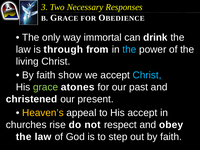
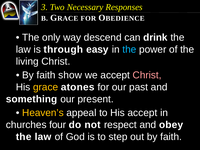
immortal: immortal -> descend
from: from -> easy
Christ at (147, 75) colour: light blue -> pink
grace colour: light green -> yellow
christened: christened -> something
rise: rise -> four
